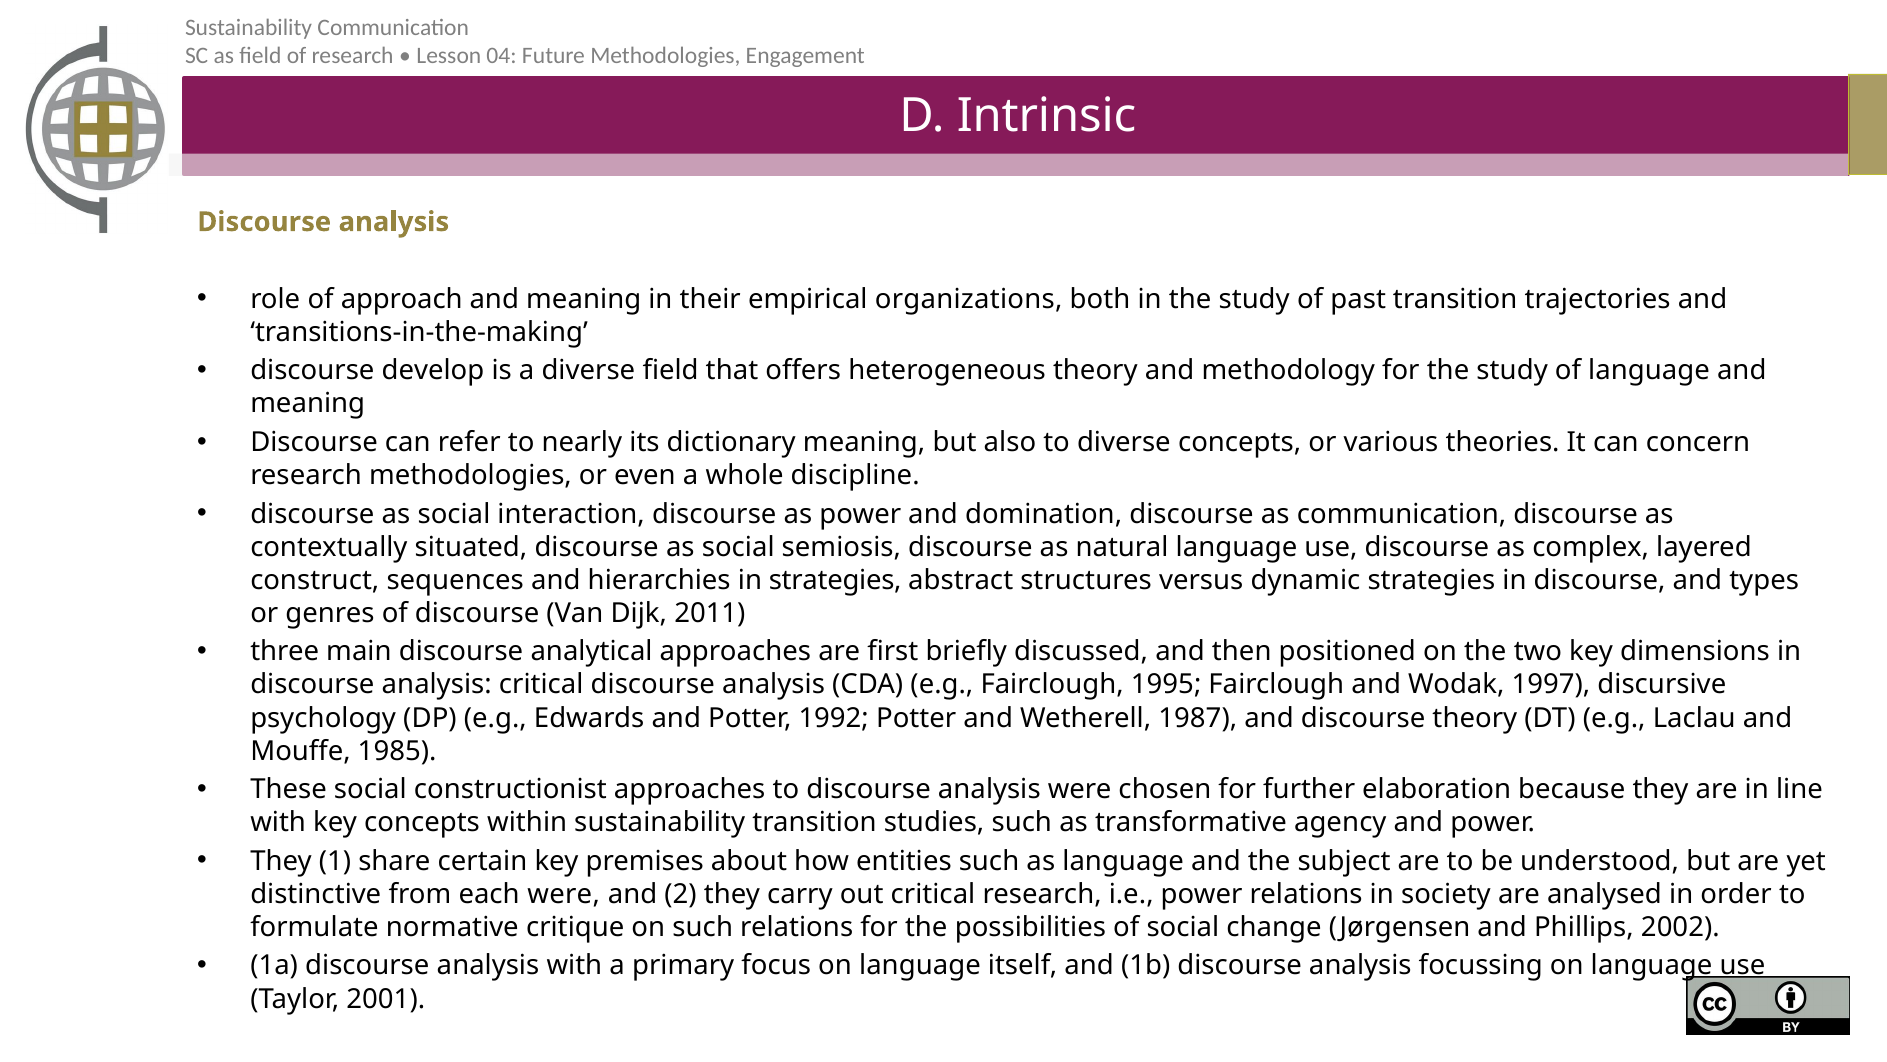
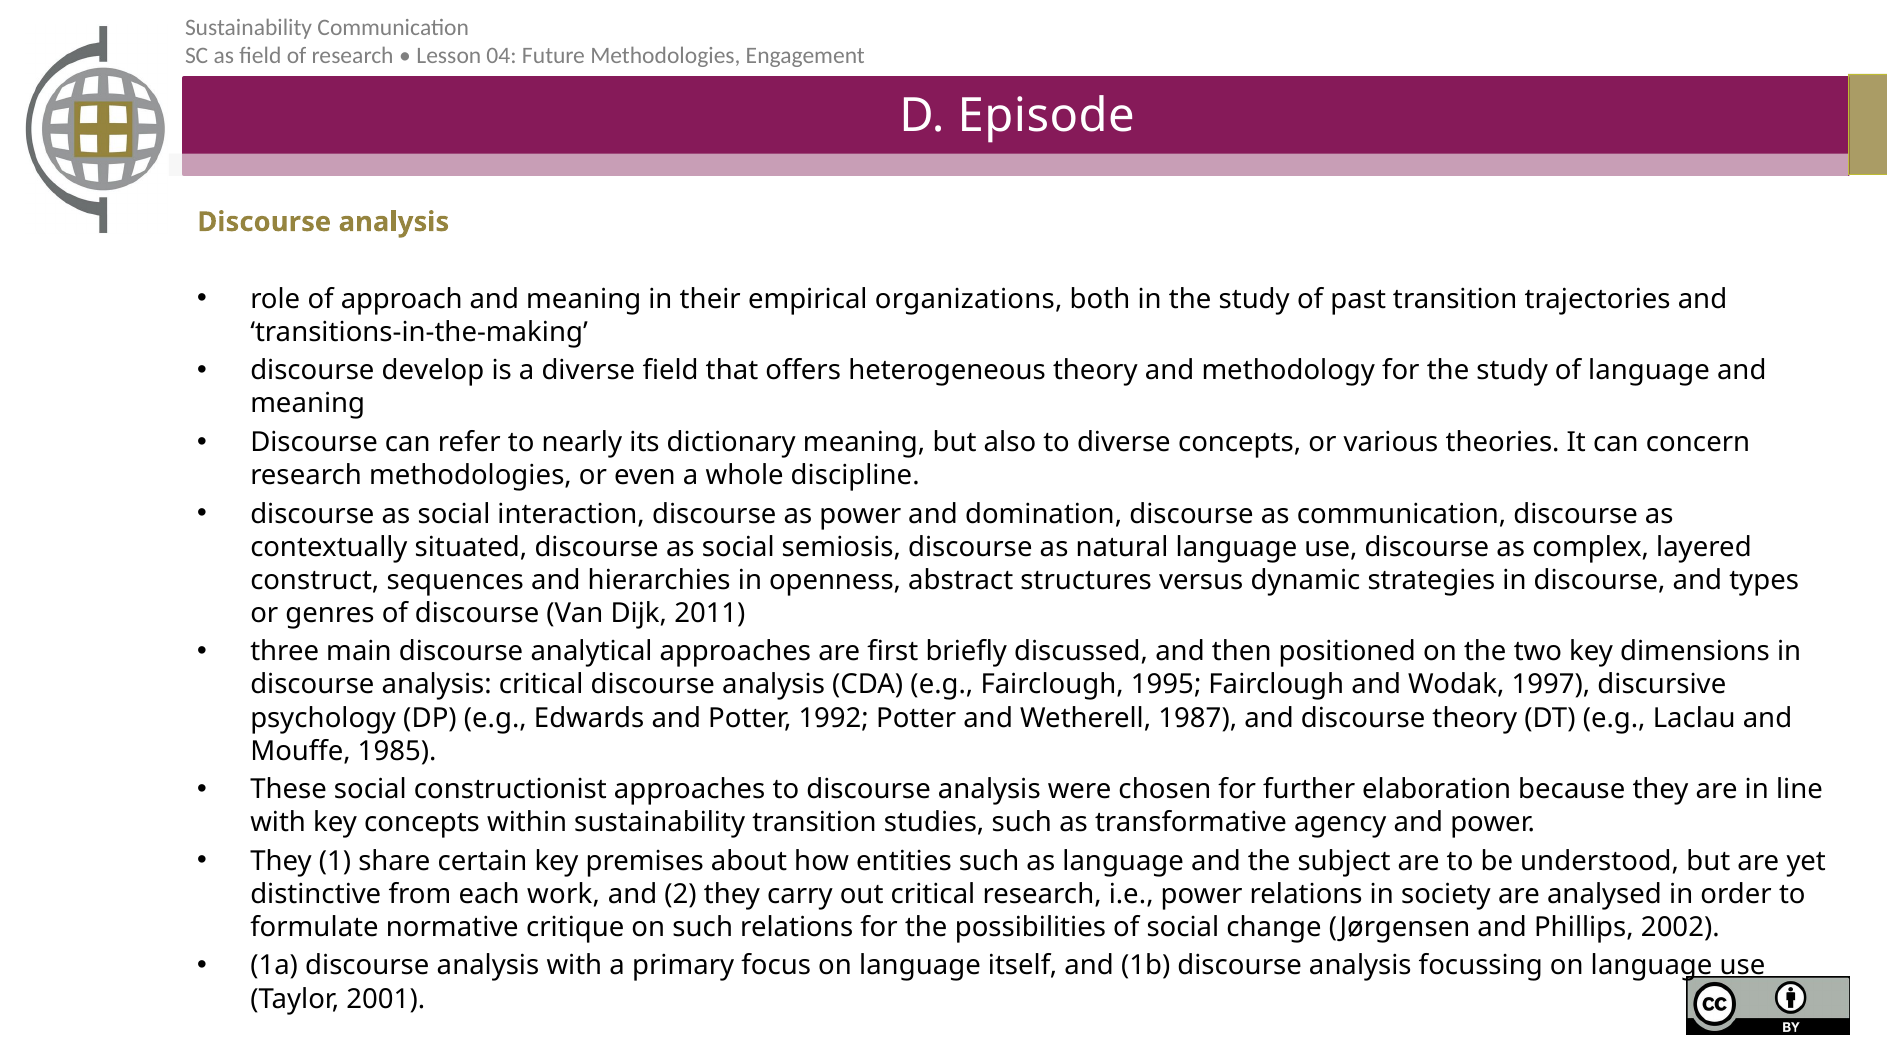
Intrinsic: Intrinsic -> Episode
in strategies: strategies -> openness
each were: were -> work
